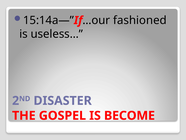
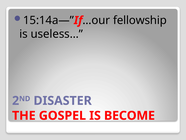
fashioned: fashioned -> fellowship
